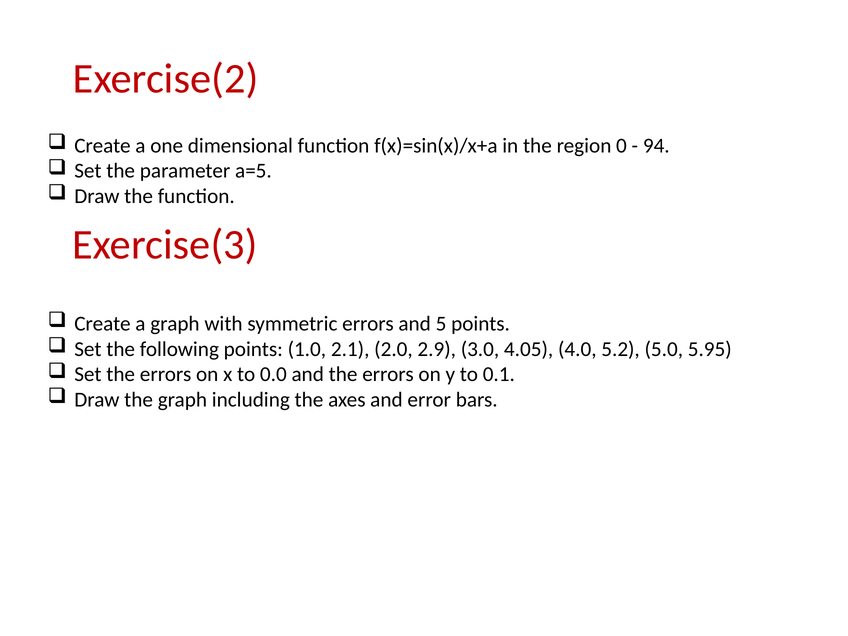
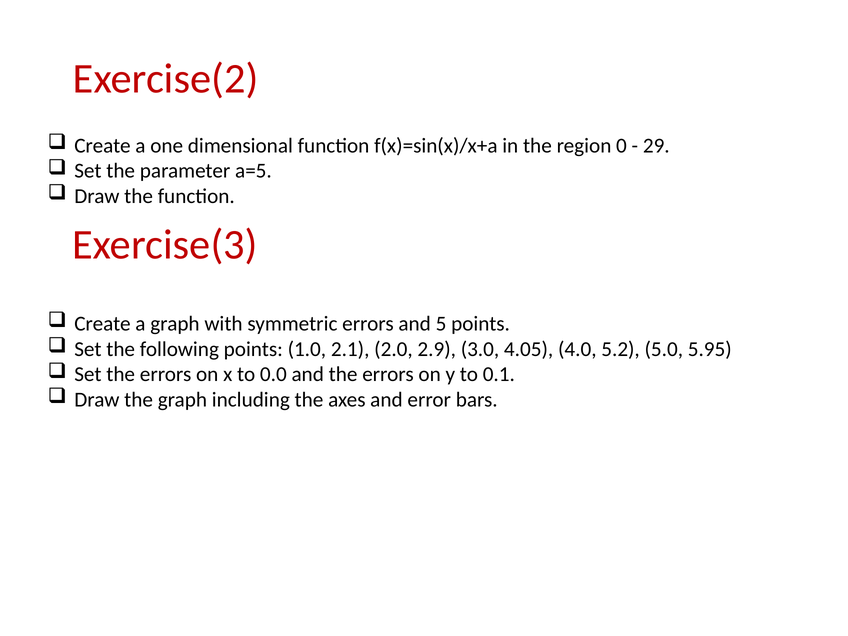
94: 94 -> 29
